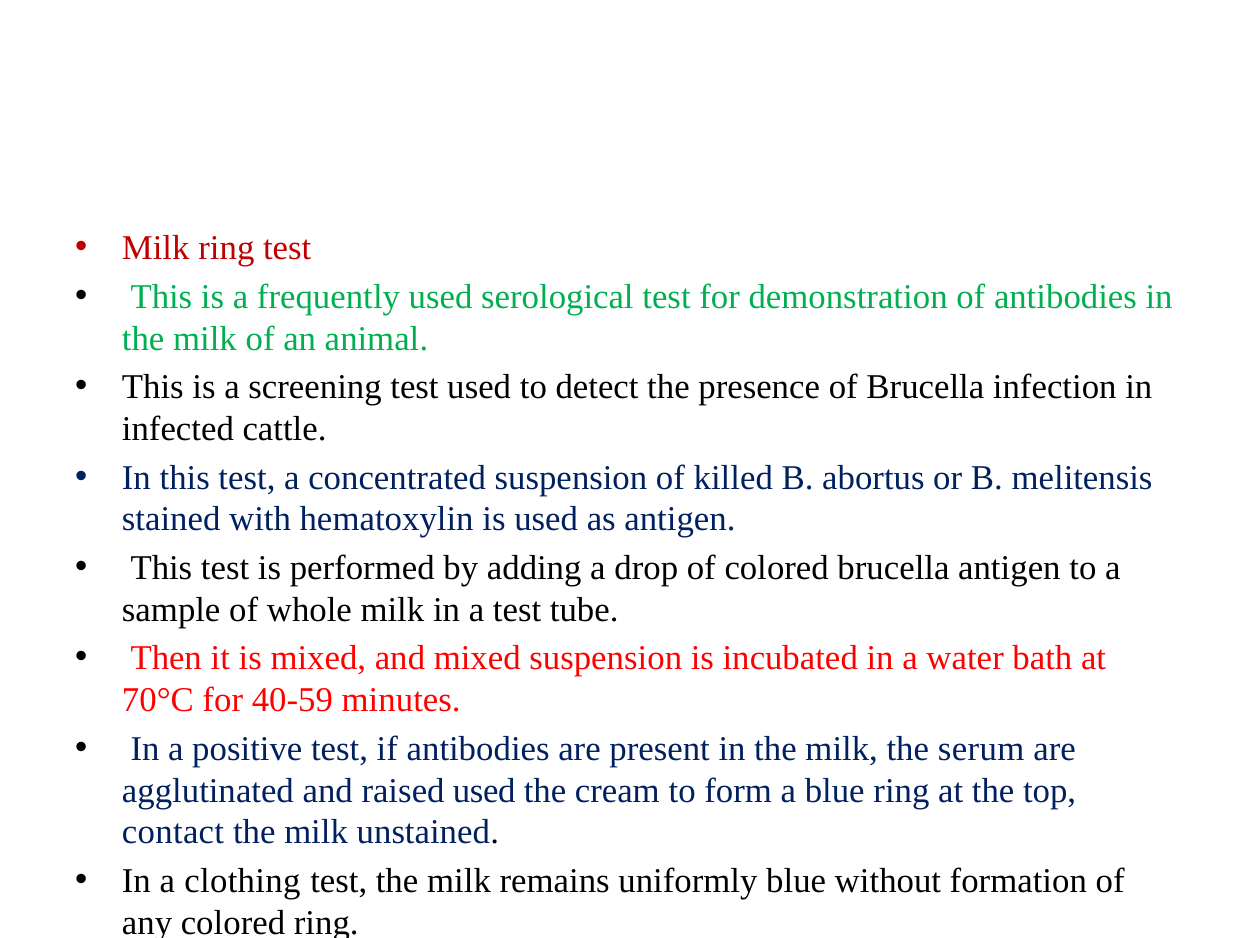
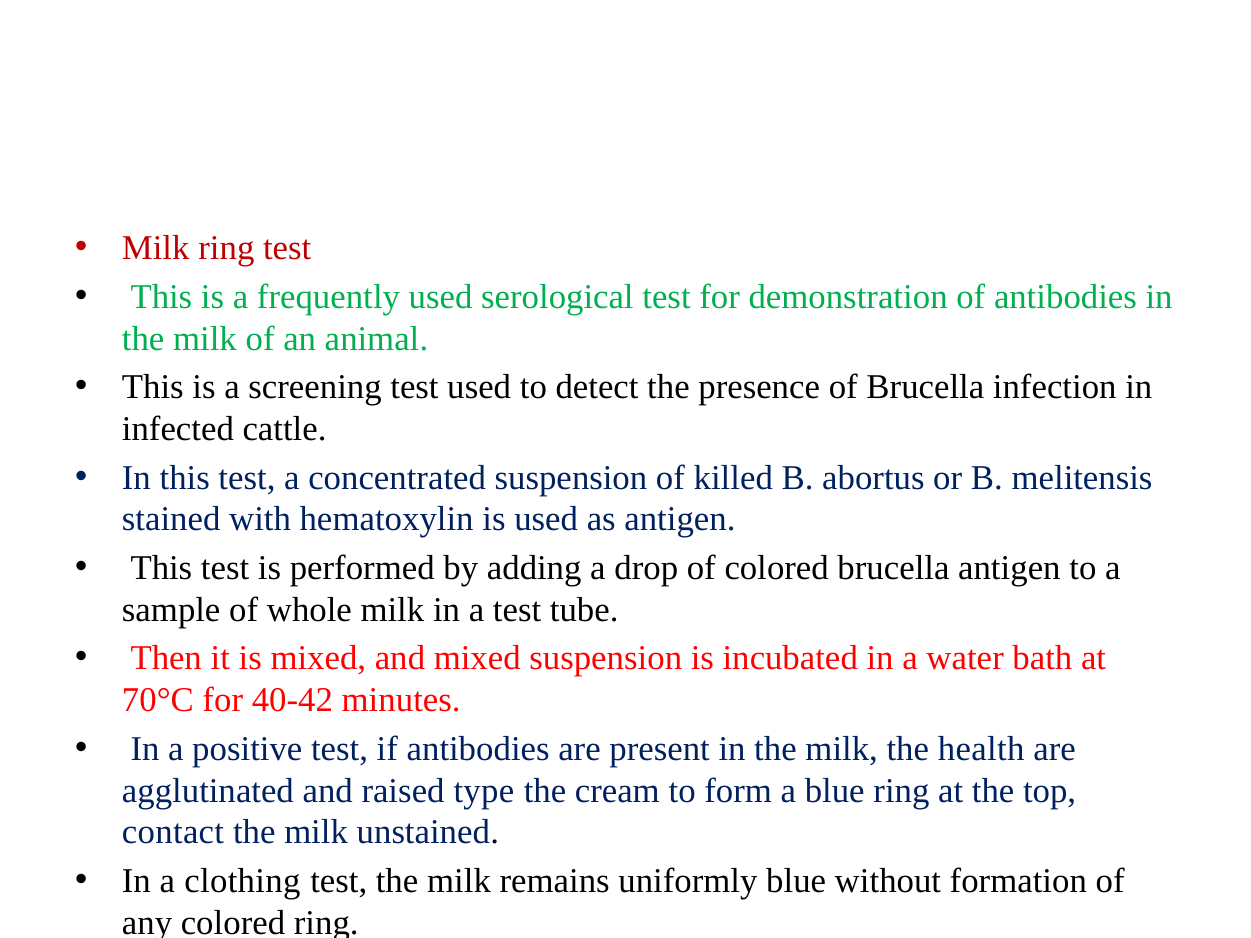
40-59: 40-59 -> 40-42
serum: serum -> health
raised used: used -> type
